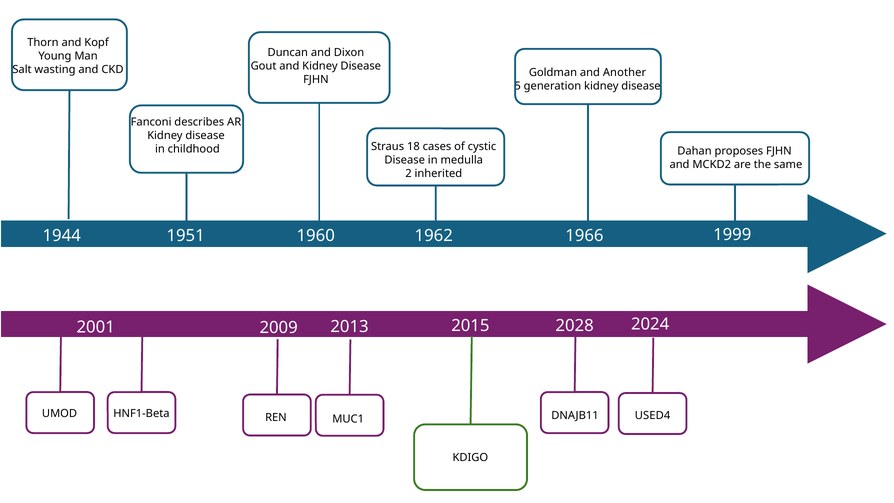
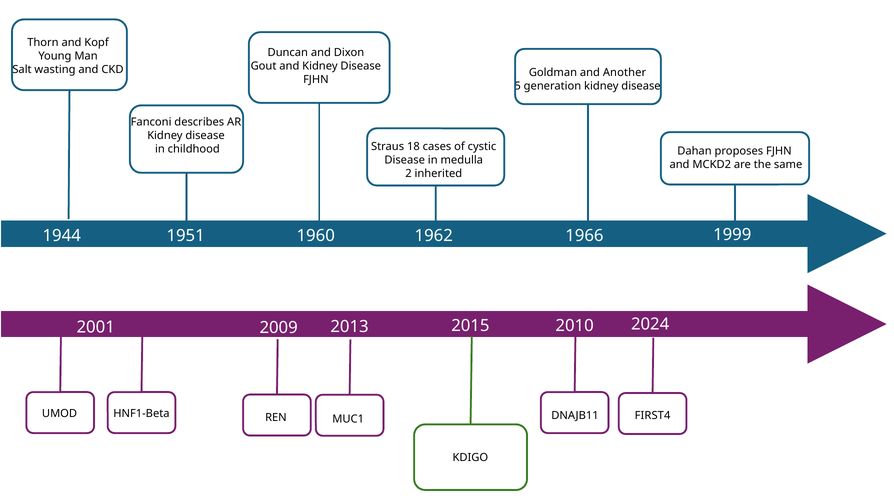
2028: 2028 -> 2010
USED4: USED4 -> FIRST4
